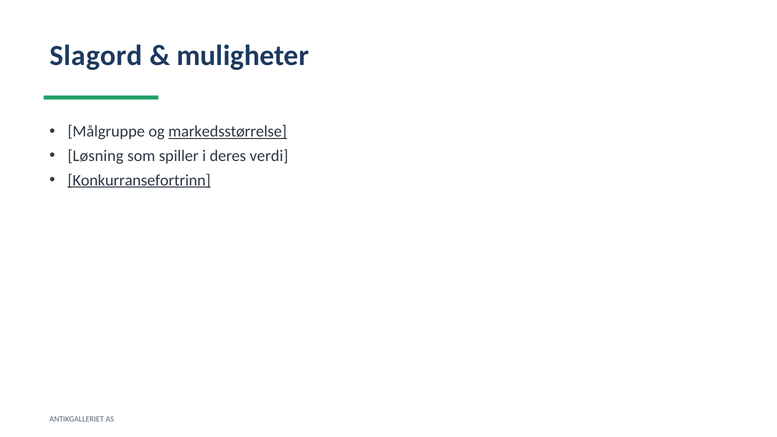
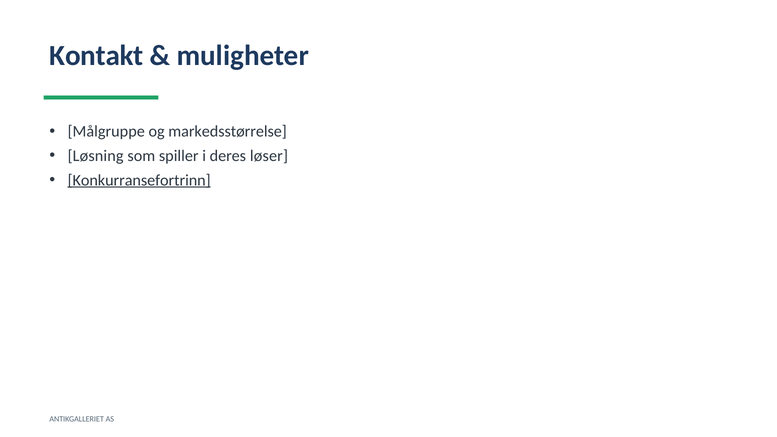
Slagord: Slagord -> Kontakt
markedsstørrelse underline: present -> none
verdi: verdi -> løser
